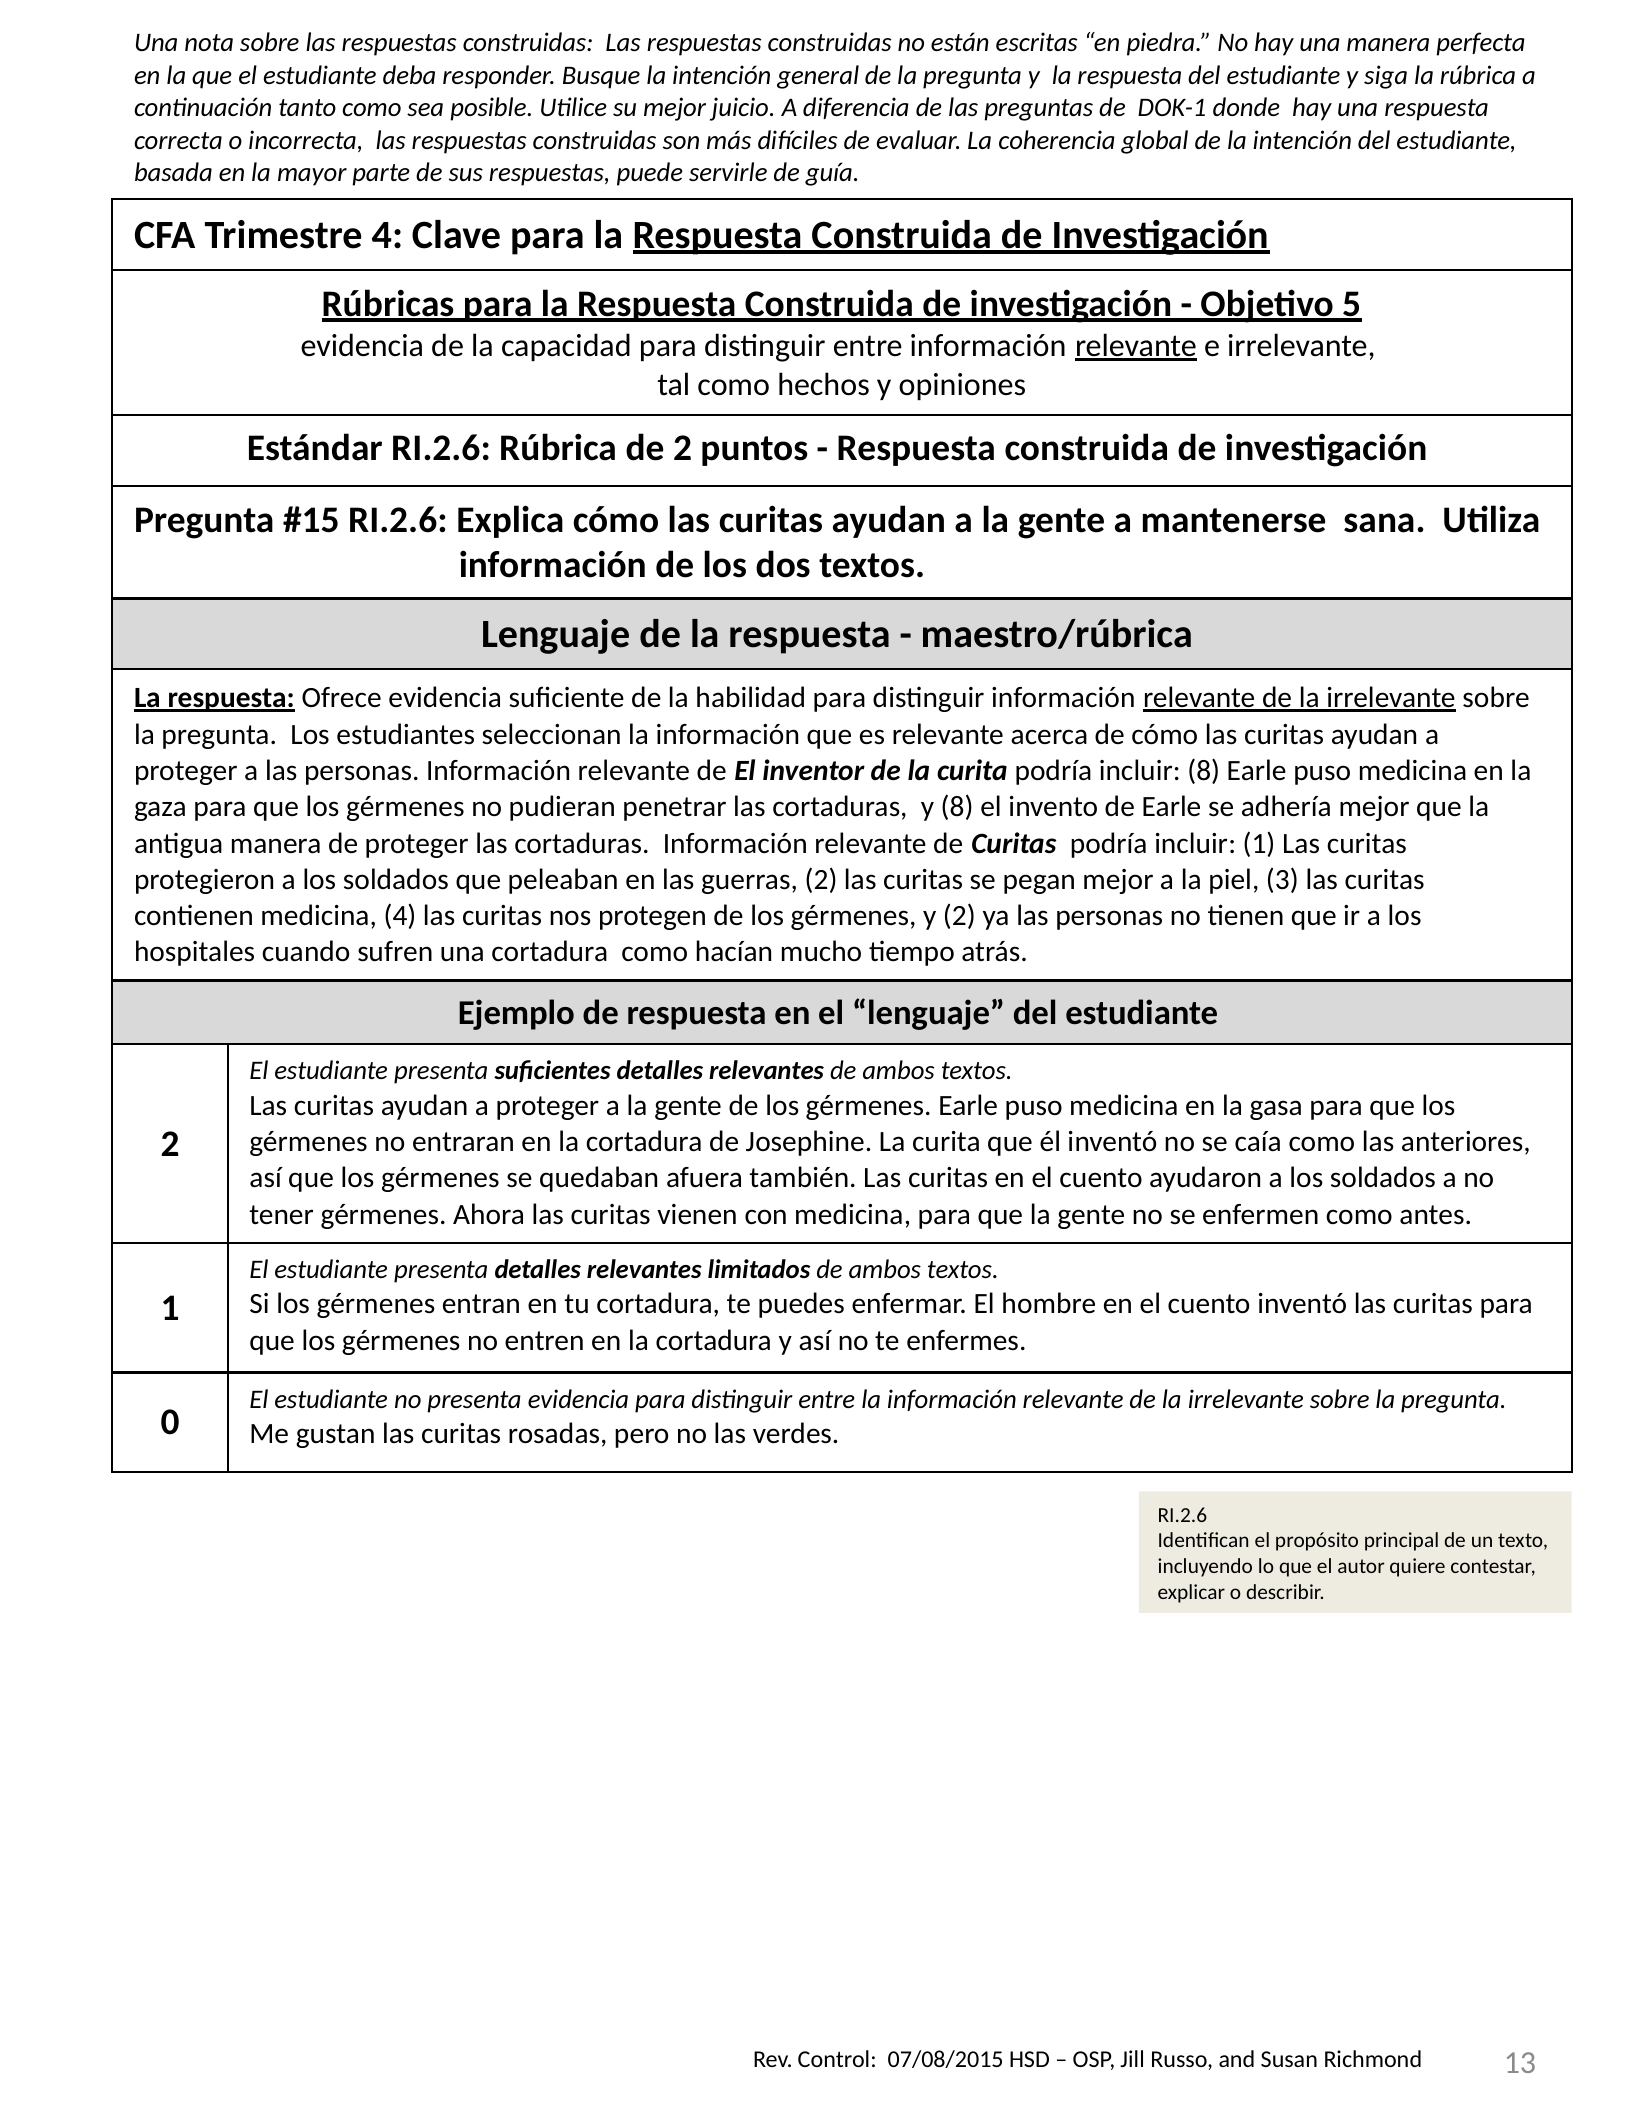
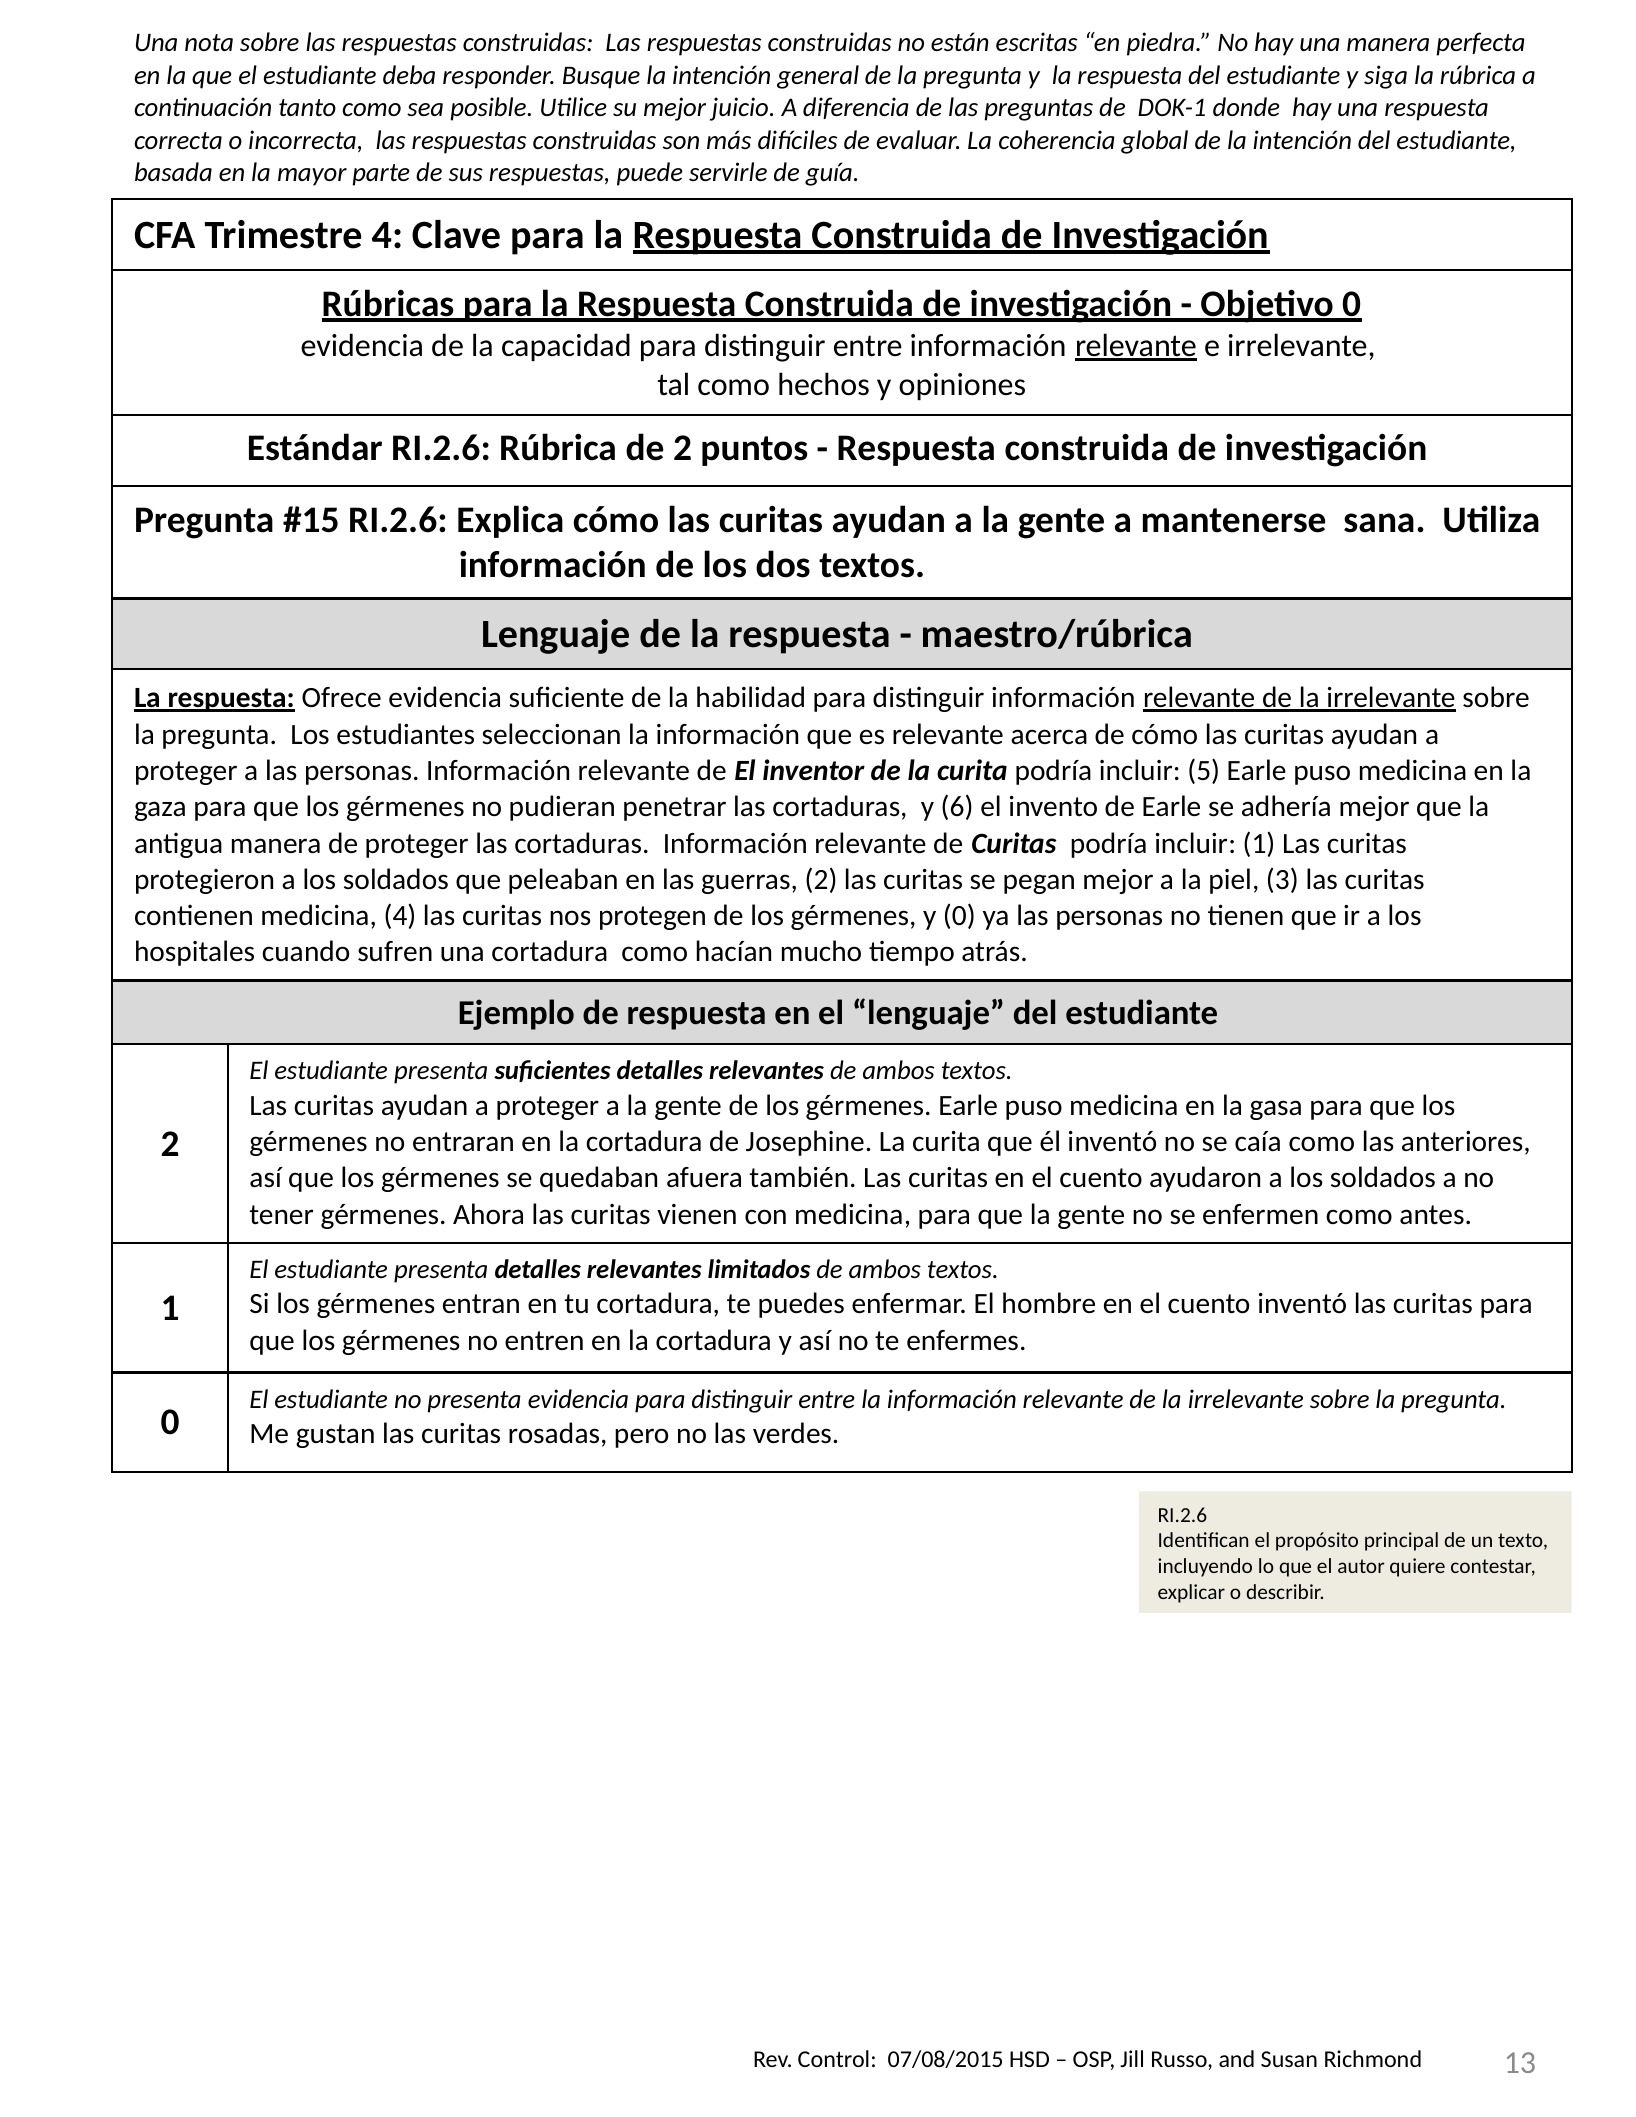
Objetivo 5: 5 -> 0
incluir 8: 8 -> 5
y 8: 8 -> 6
y 2: 2 -> 0
